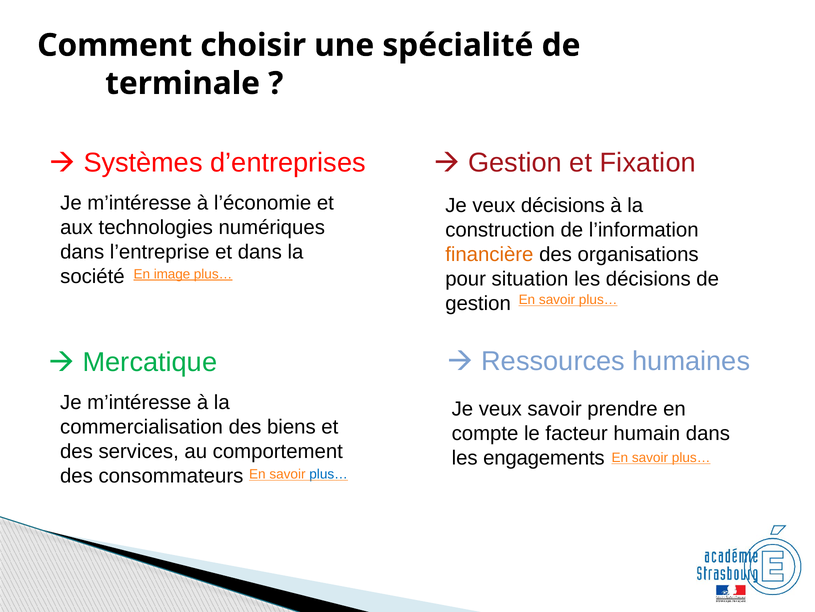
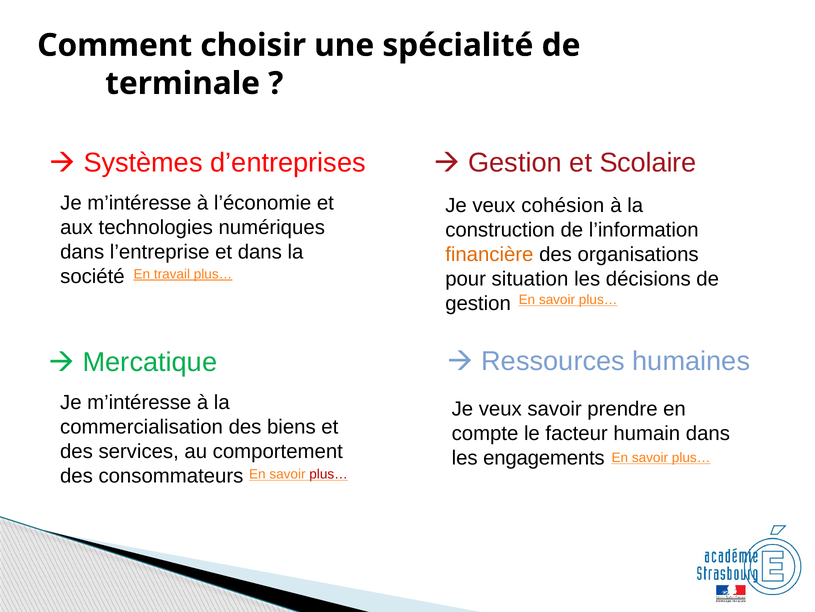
Fixation: Fixation -> Scolaire
veux décisions: décisions -> cohésion
image: image -> travail
plus… at (329, 474) colour: blue -> red
